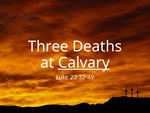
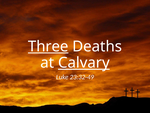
Three underline: none -> present
